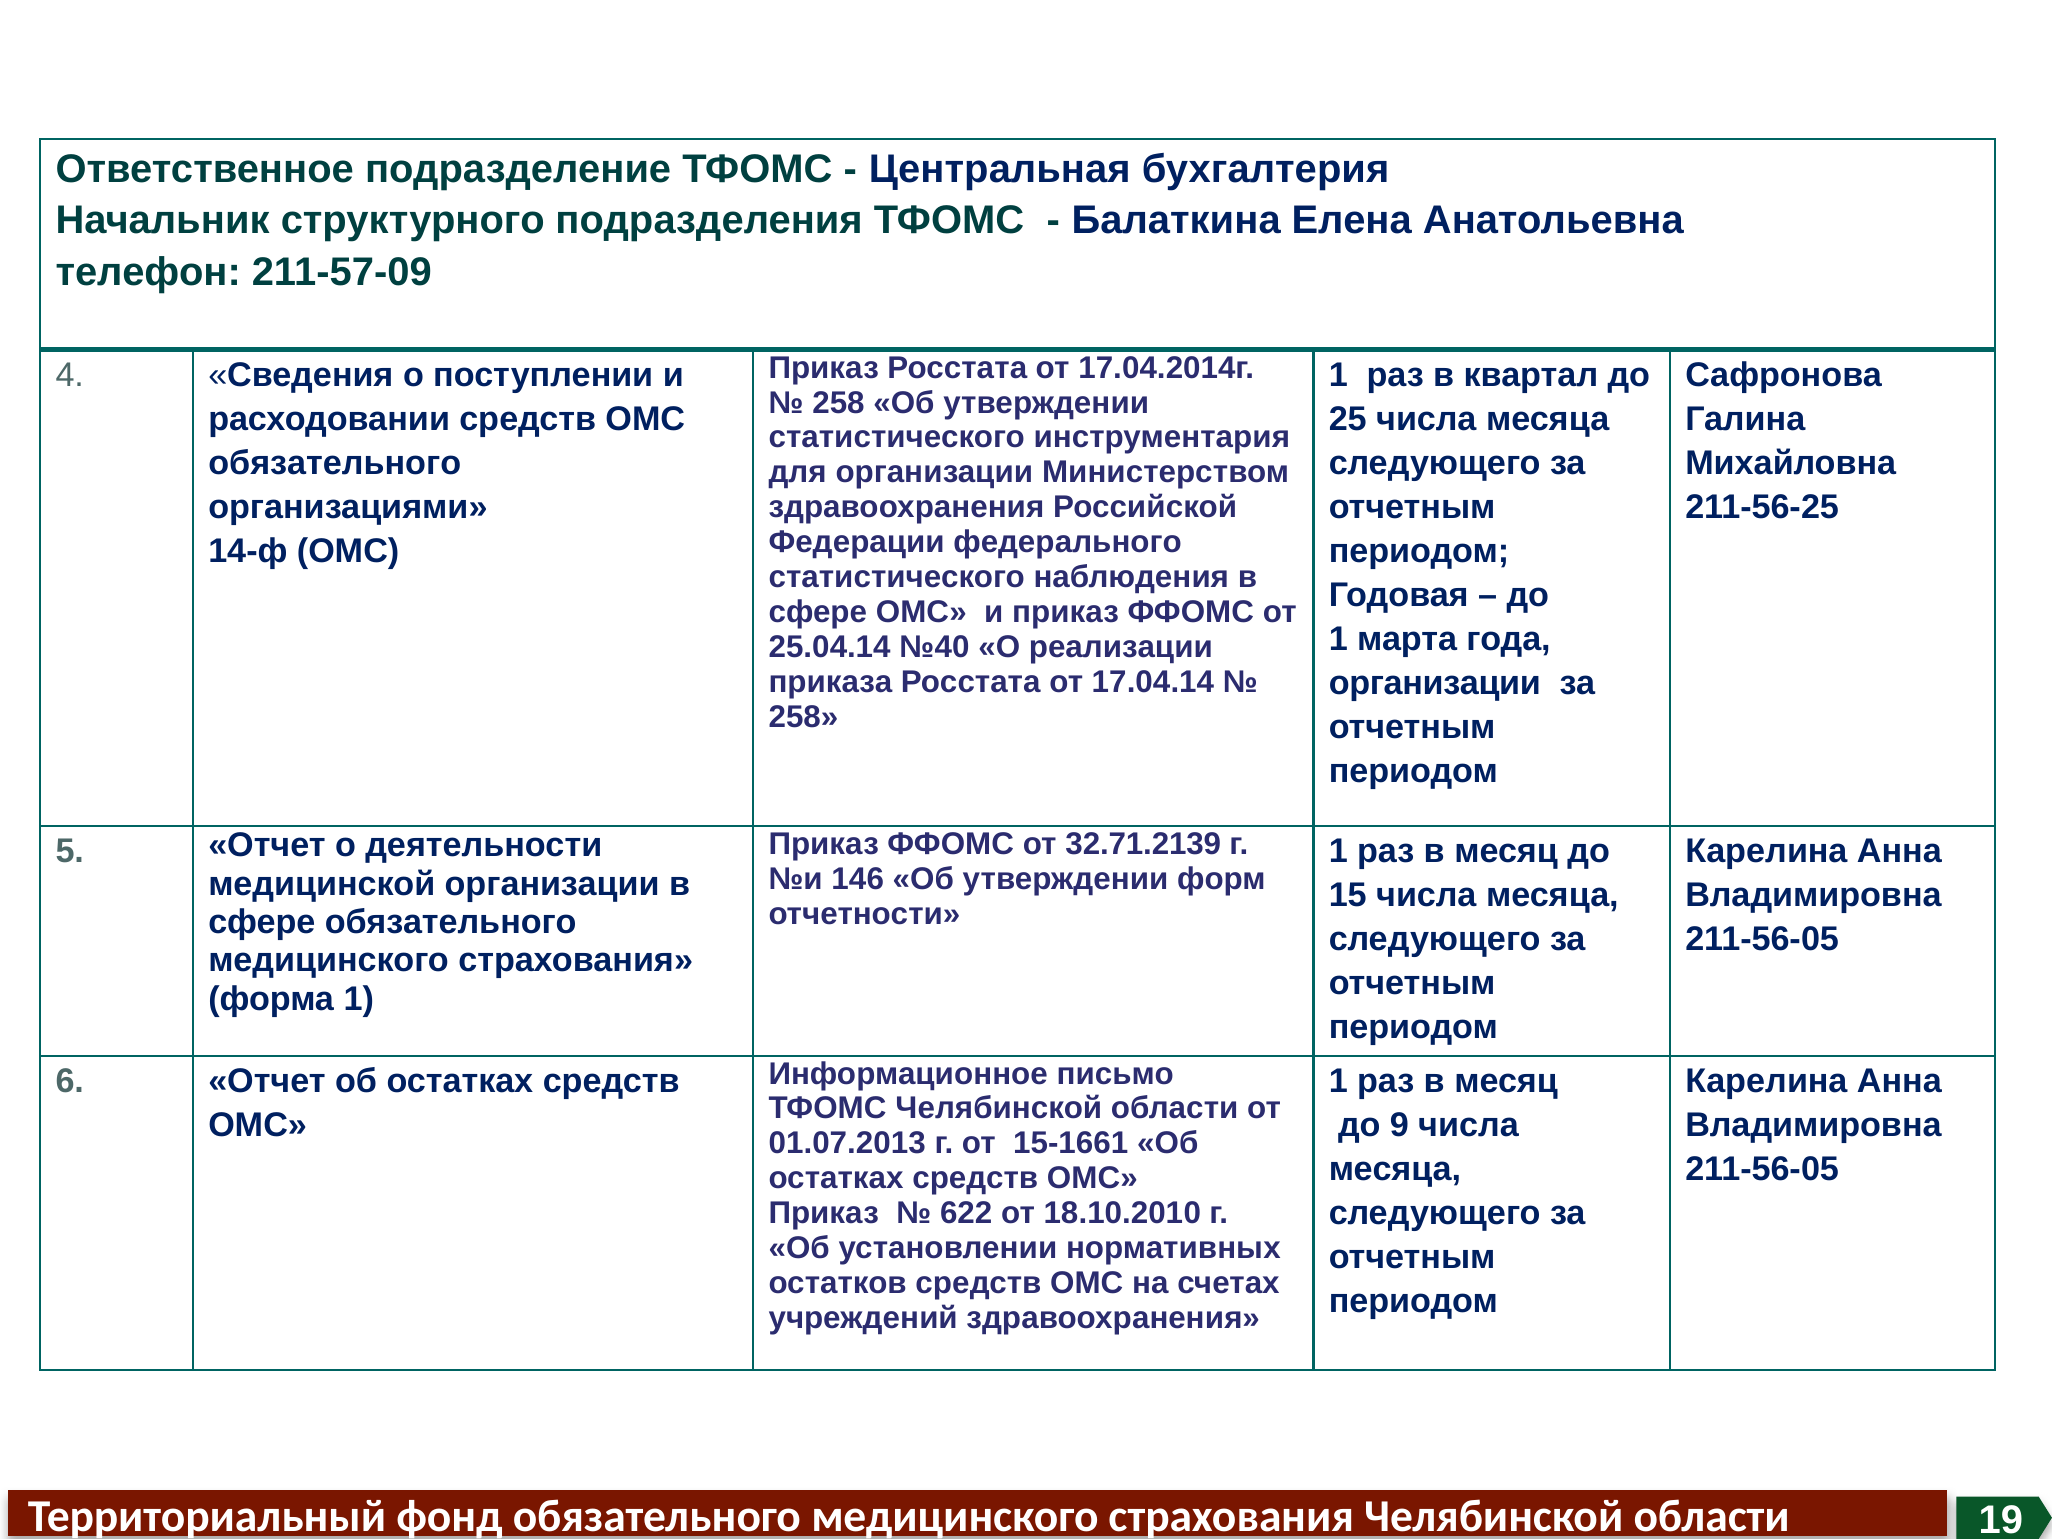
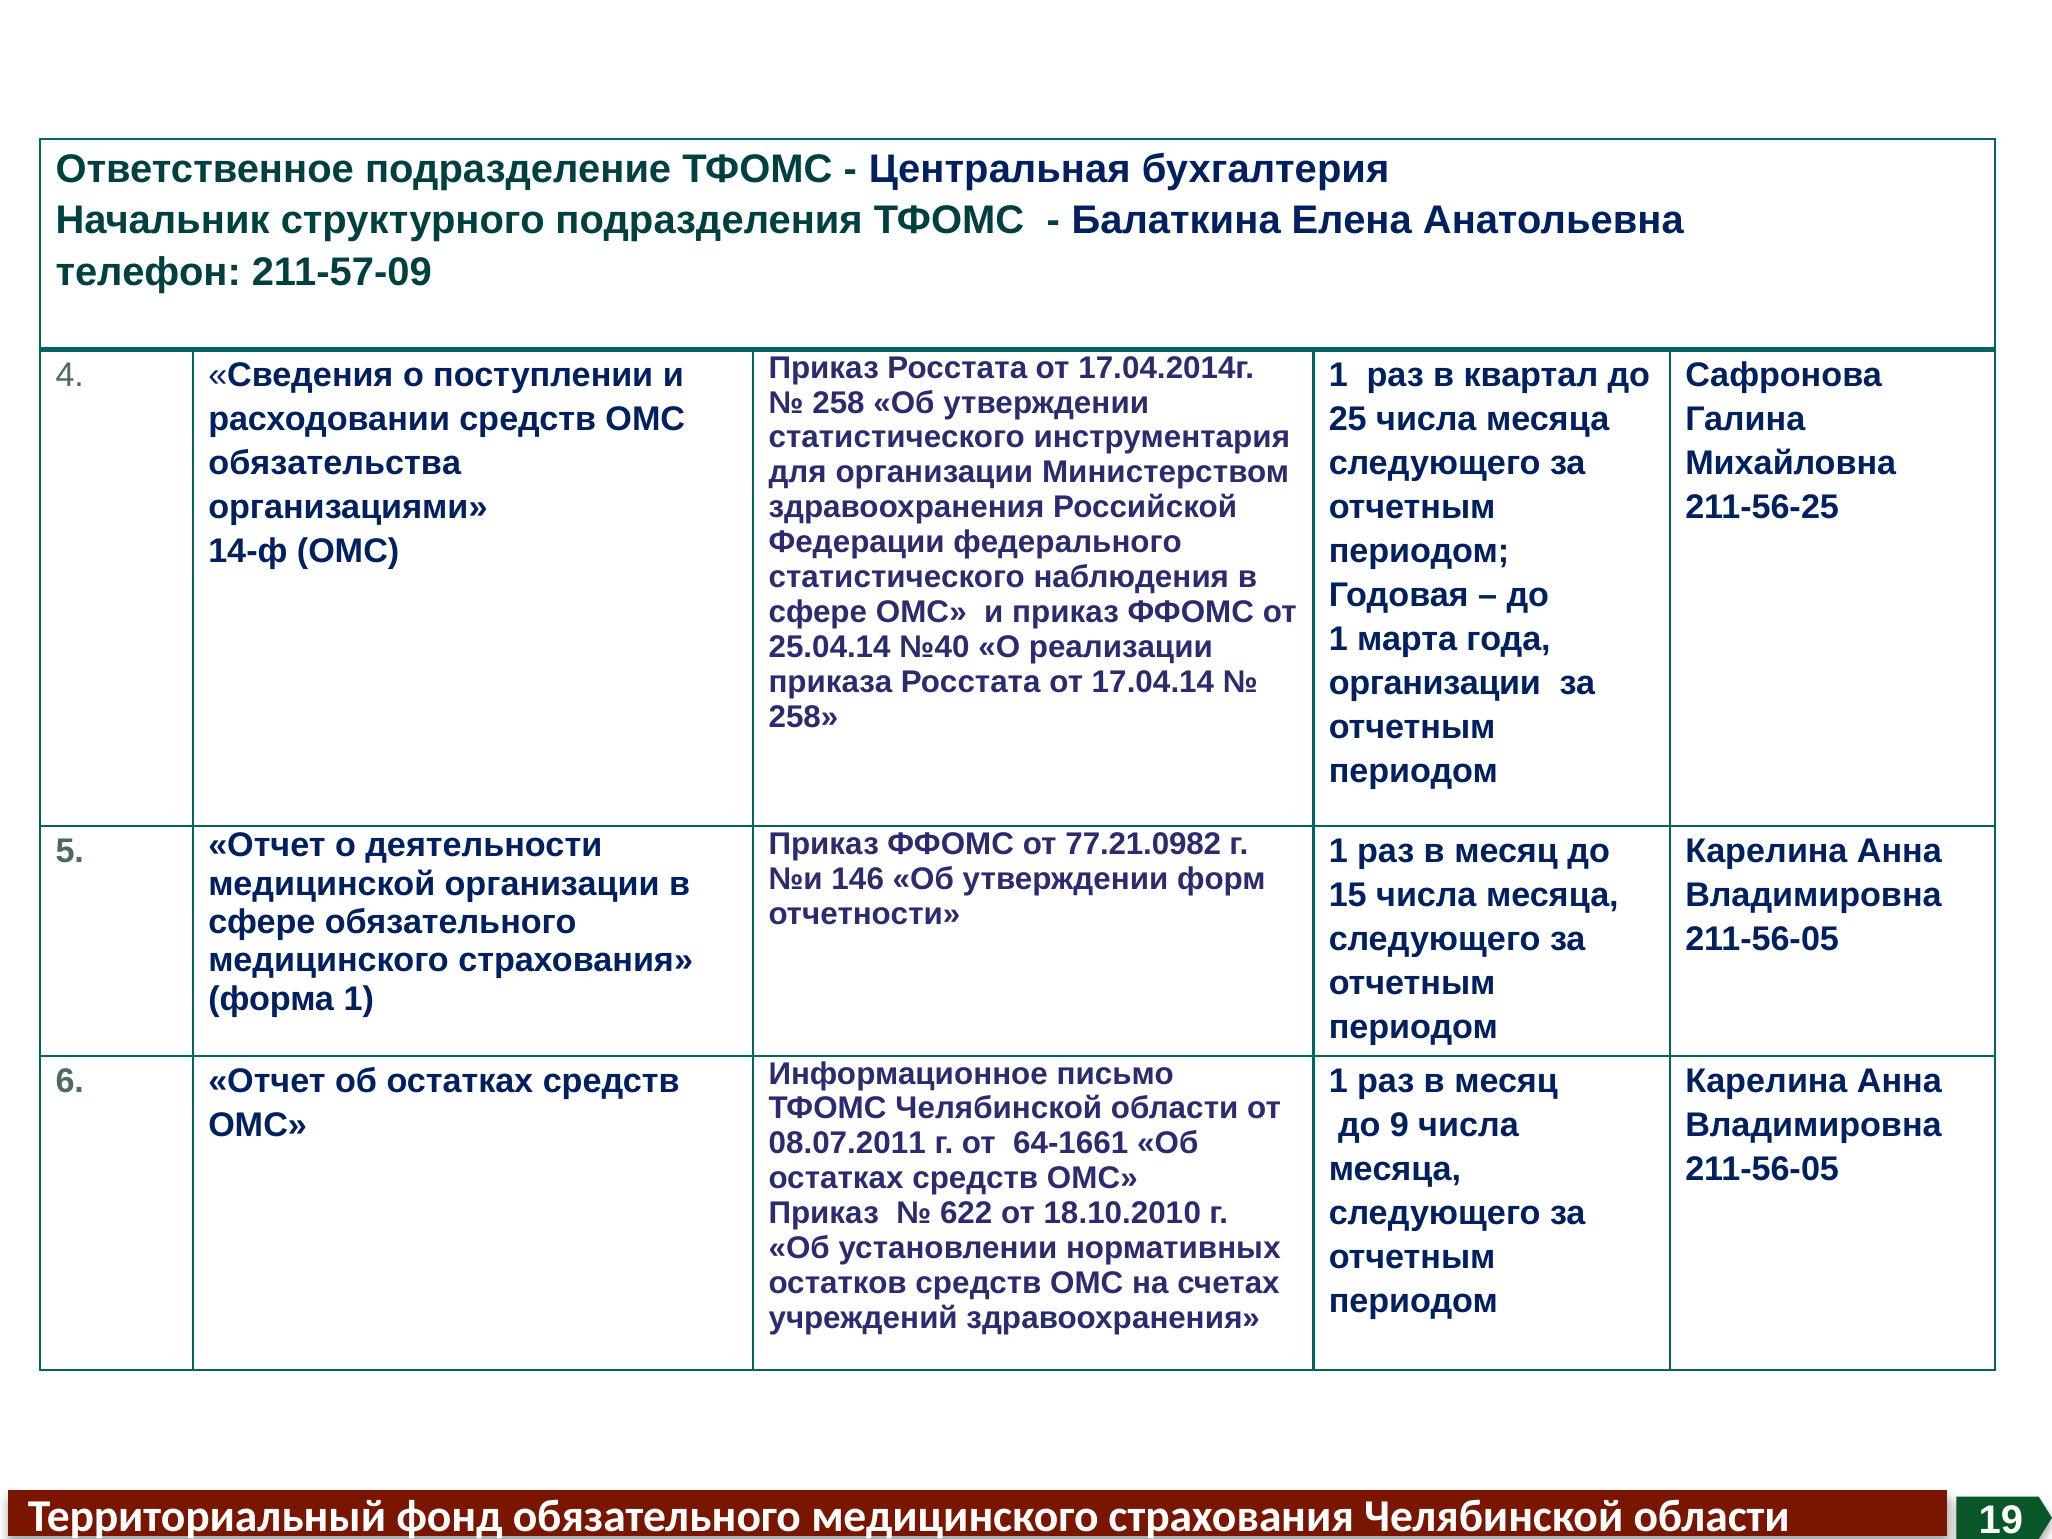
обязательного at (335, 463): обязательного -> обязательства
32.71.2139: 32.71.2139 -> 77.21.0982
01.07.2013: 01.07.2013 -> 08.07.2011
15-1661: 15-1661 -> 64-1661
